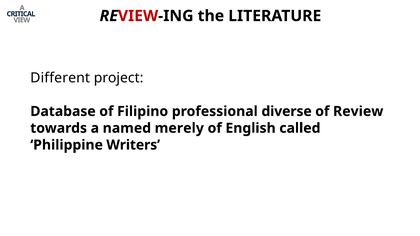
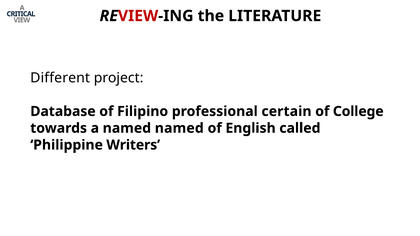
diverse: diverse -> certain
Review: Review -> College
named merely: merely -> named
